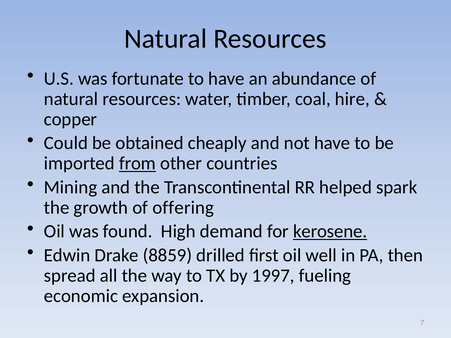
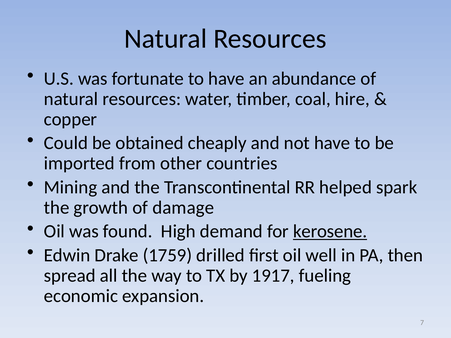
from underline: present -> none
offering: offering -> damage
8859: 8859 -> 1759
1997: 1997 -> 1917
